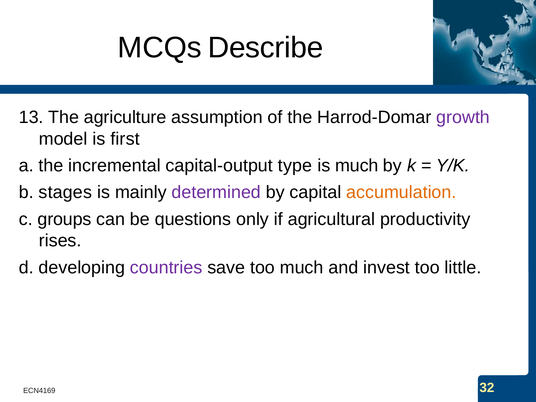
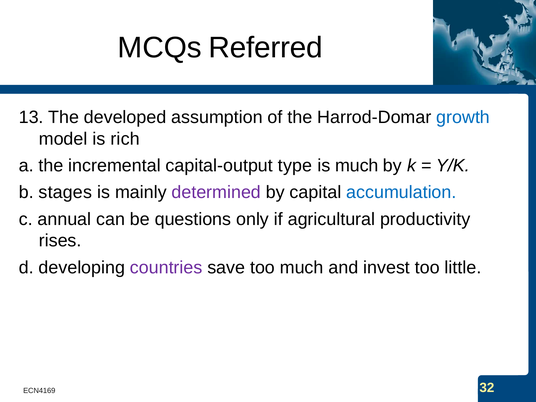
Describe: Describe -> Referred
agriculture: agriculture -> developed
growth colour: purple -> blue
first: first -> rich
accumulation colour: orange -> blue
groups: groups -> annual
